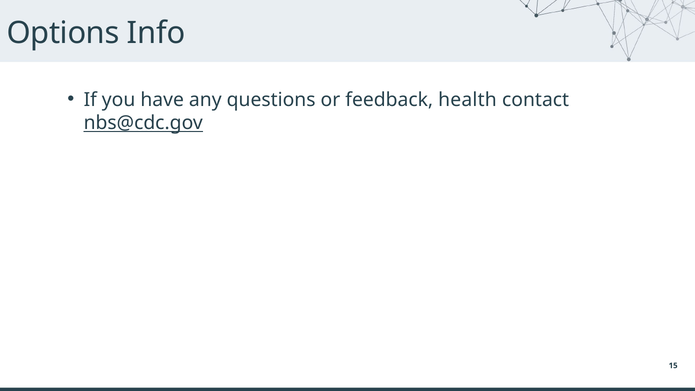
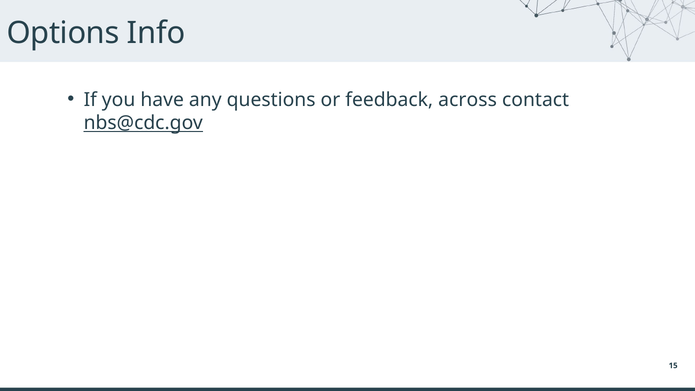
health: health -> across
